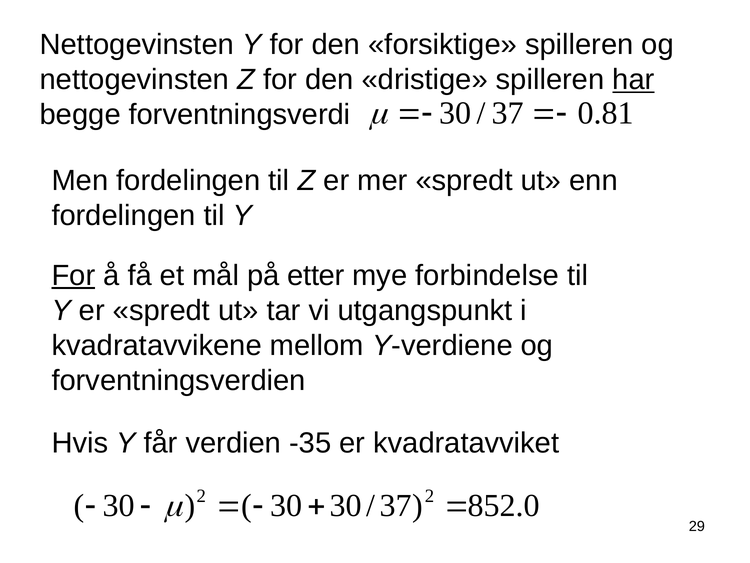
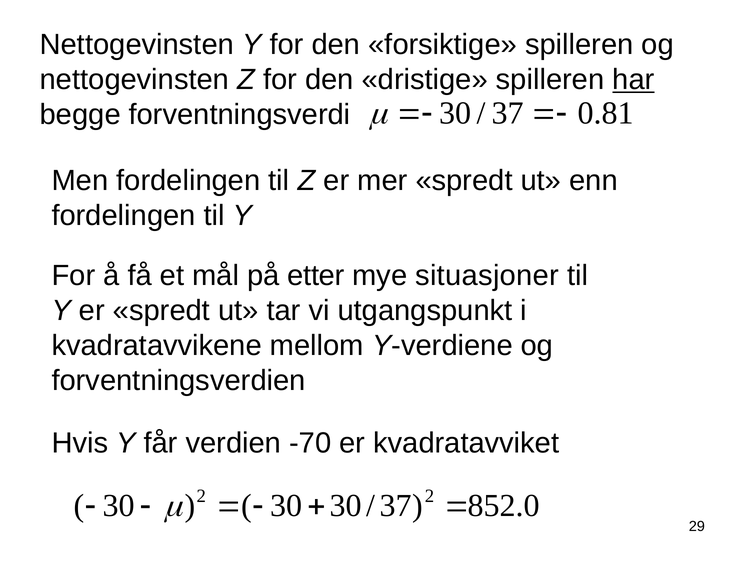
For at (73, 275) underline: present -> none
forbindelse: forbindelse -> situasjoner
-35: -35 -> -70
